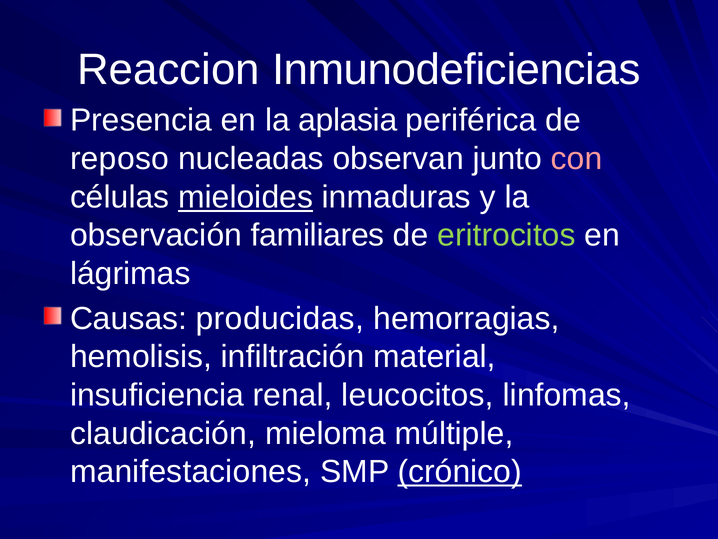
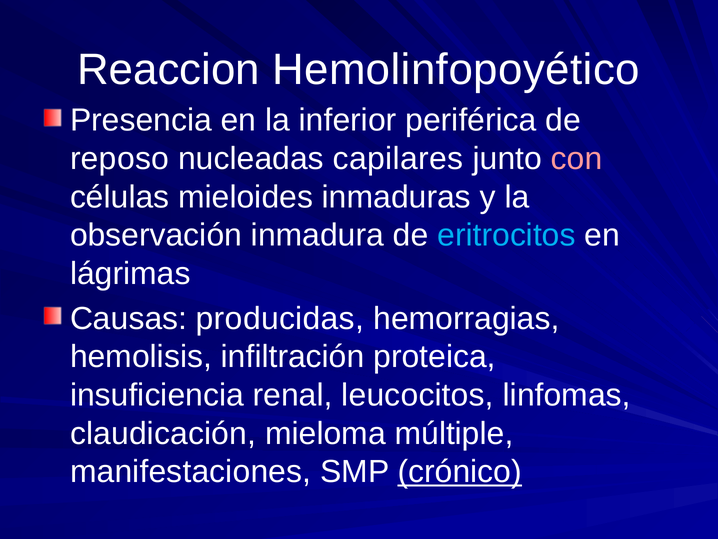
Inmunodeficiencias: Inmunodeficiencias -> Hemolinfopoyético
aplasia: aplasia -> inferior
observan: observan -> capilares
mieloides underline: present -> none
familiares: familiares -> inmadura
eritrocitos colour: light green -> light blue
material: material -> proteica
